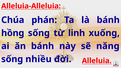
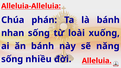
hồng: hồng -> nhan
linh: linh -> loài
